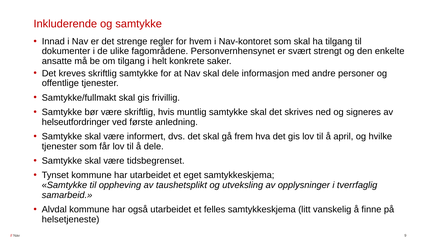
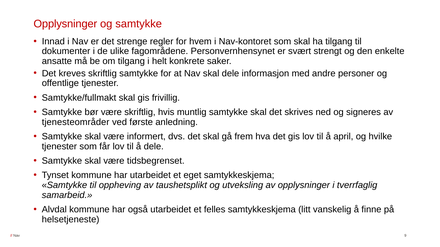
Inkluderende at (65, 24): Inkluderende -> Opplysninger
helseutfordringer: helseutfordringer -> tjenesteområder
